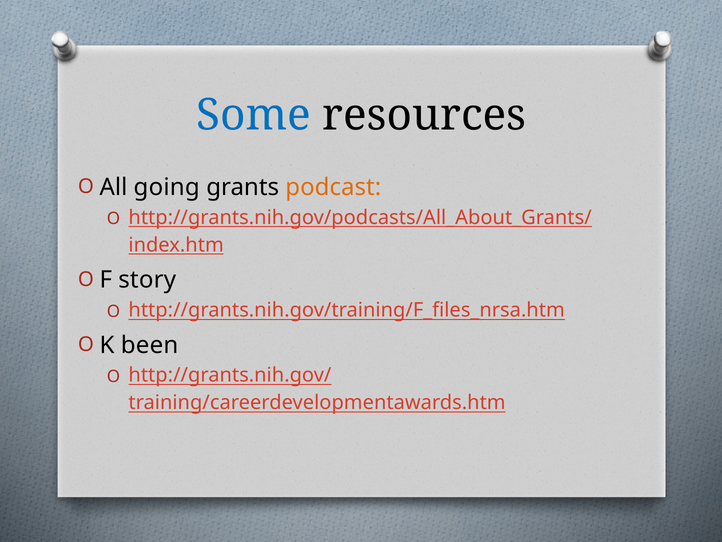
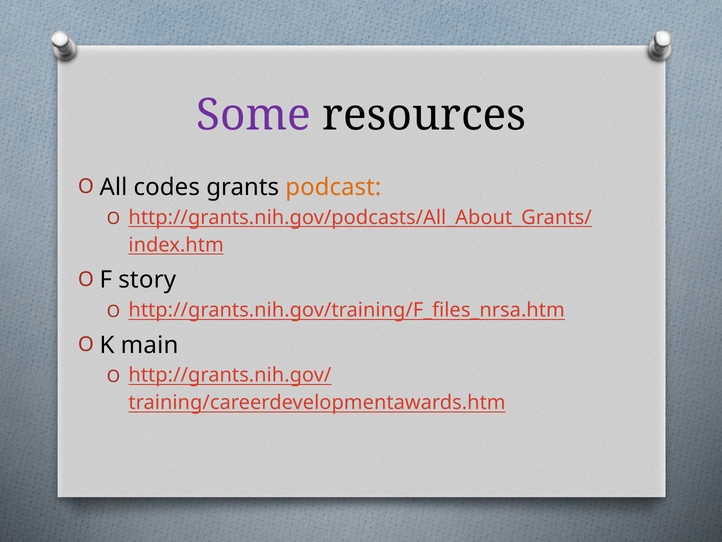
Some colour: blue -> purple
going: going -> codes
been: been -> main
